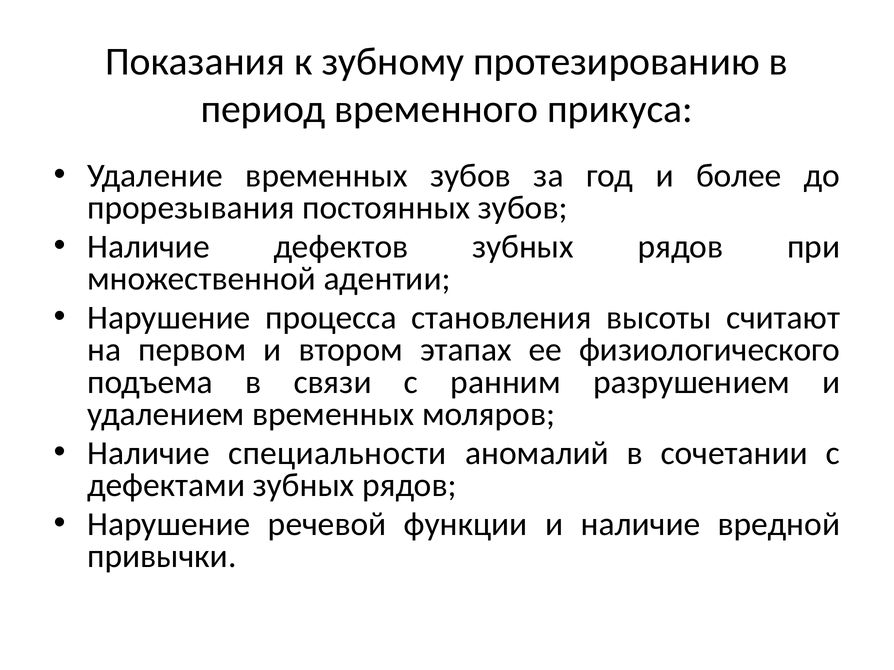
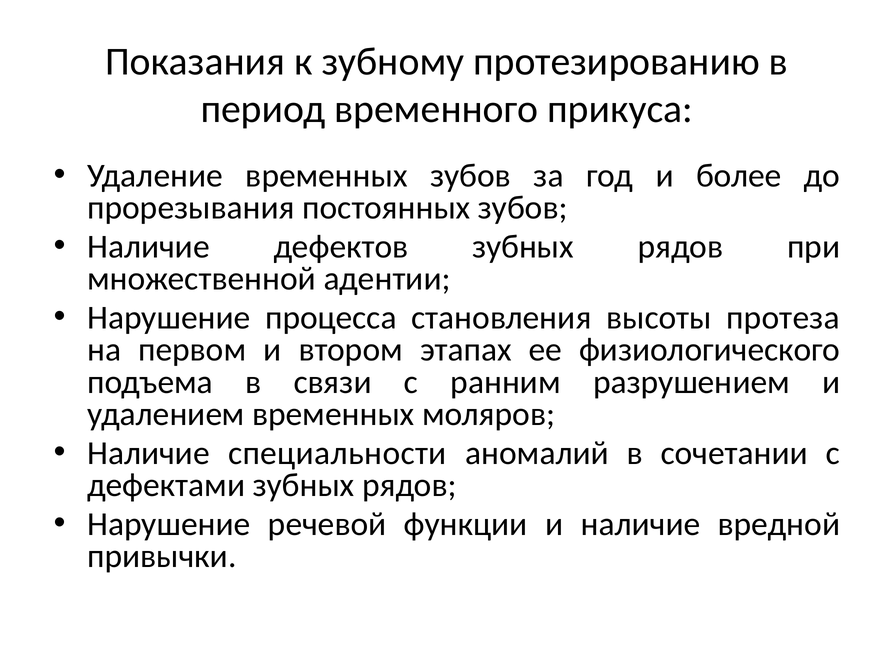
считают: считают -> протеза
